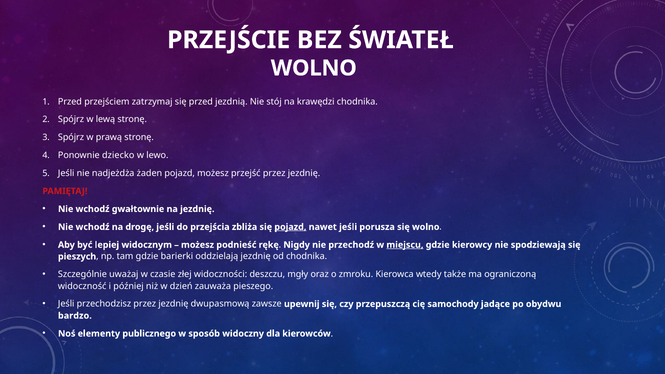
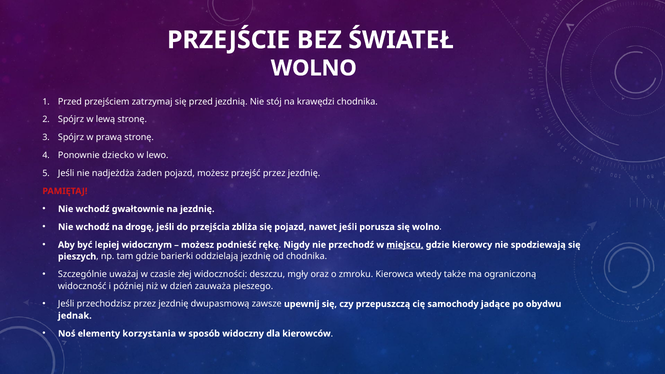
pojazd at (290, 227) underline: present -> none
bardzo: bardzo -> jednak
publicznego: publicznego -> korzystania
